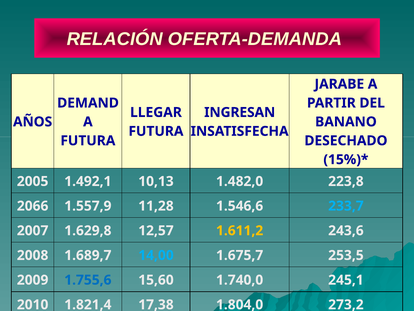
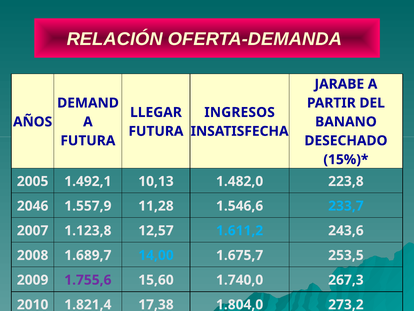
INGRESAN: INGRESAN -> INGRESOS
2066: 2066 -> 2046
1.629,8: 1.629,8 -> 1.123,8
1.611,2 colour: yellow -> light blue
1.755,6 colour: blue -> purple
245,1: 245,1 -> 267,3
